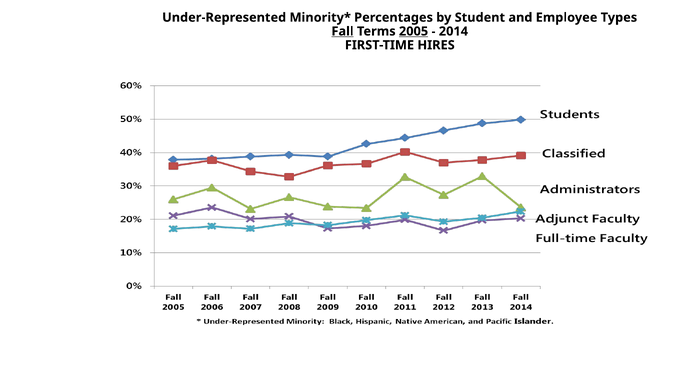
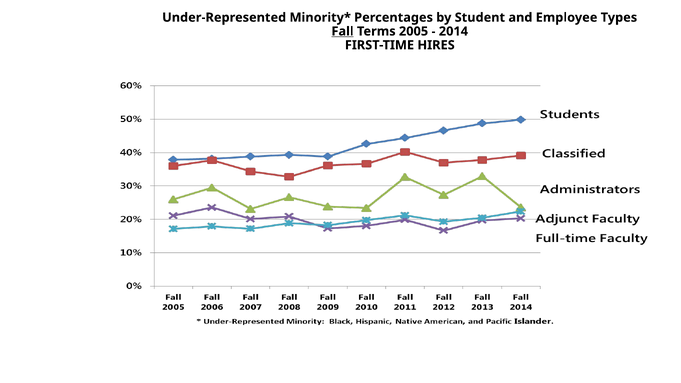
2005 underline: present -> none
